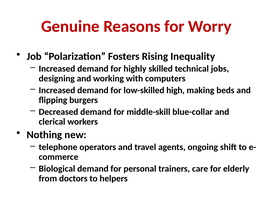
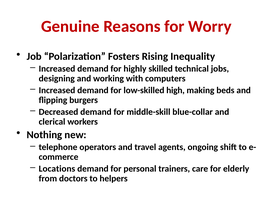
Biological: Biological -> Locations
